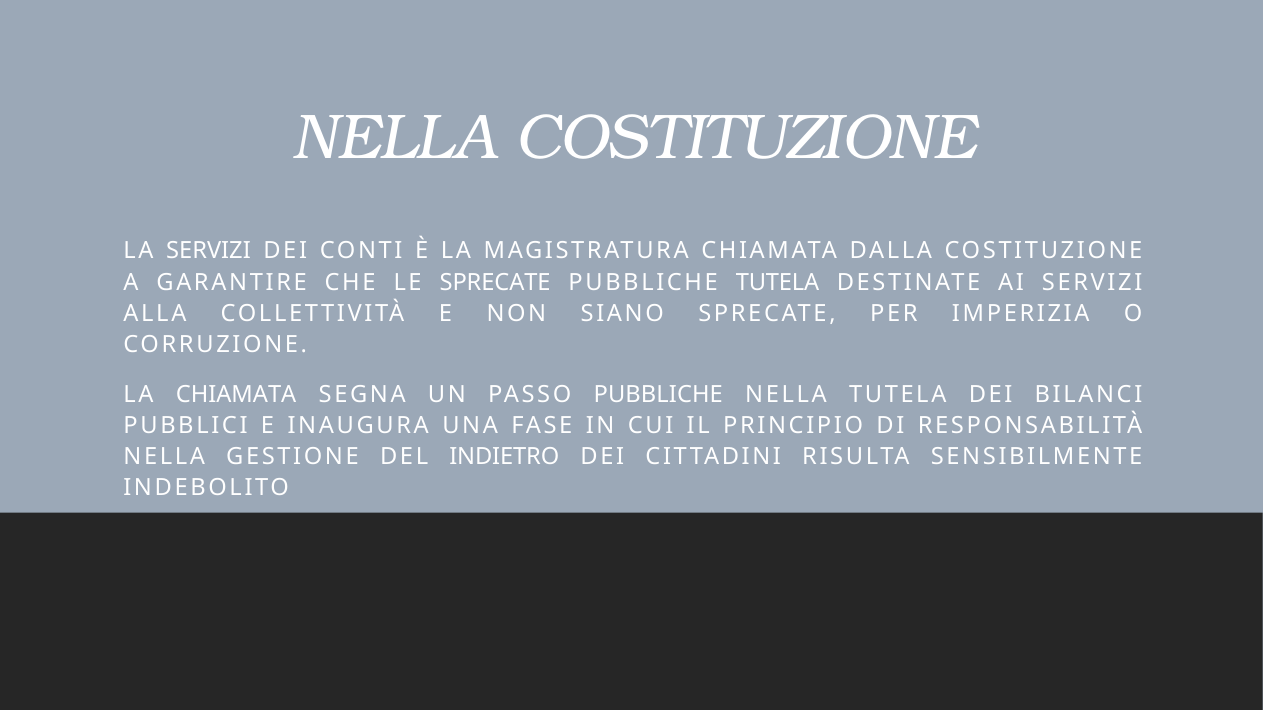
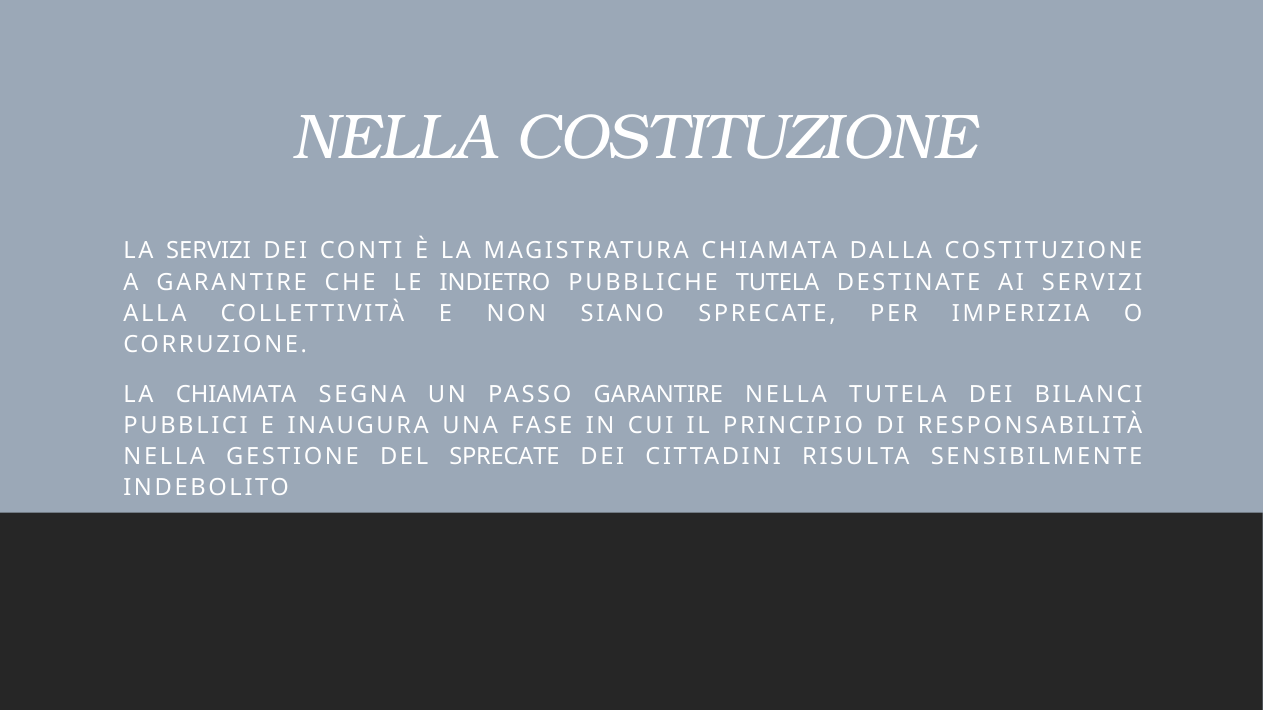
LE SPRECATE: SPRECATE -> INDIETRO
PASSO PUBBLICHE: PUBBLICHE -> GARANTIRE
DEL INDIETRO: INDIETRO -> SPRECATE
